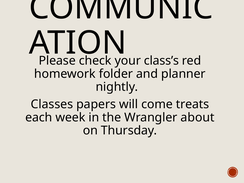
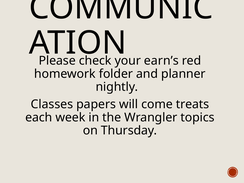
class’s: class’s -> earn’s
about: about -> topics
